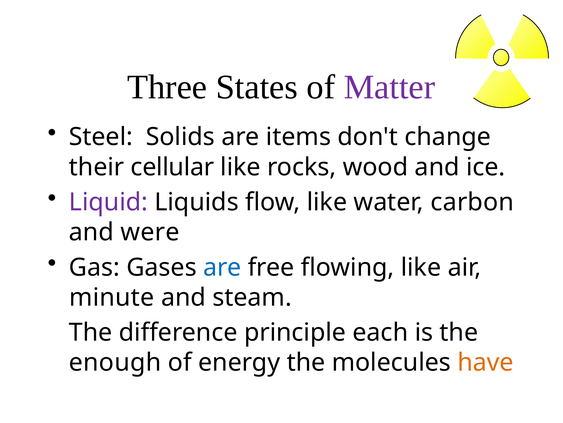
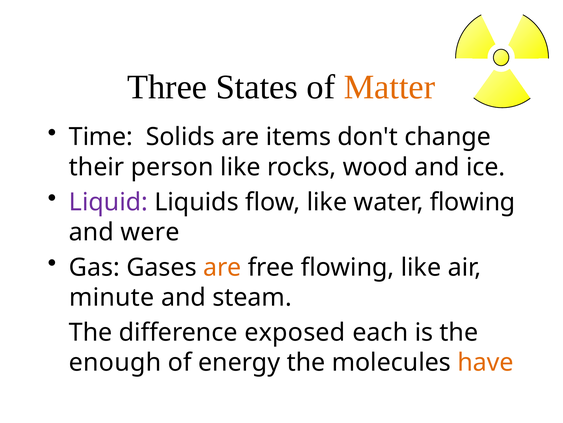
Matter colour: purple -> orange
Steel: Steel -> Time
cellular: cellular -> person
water carbon: carbon -> flowing
are at (222, 267) colour: blue -> orange
principle: principle -> exposed
